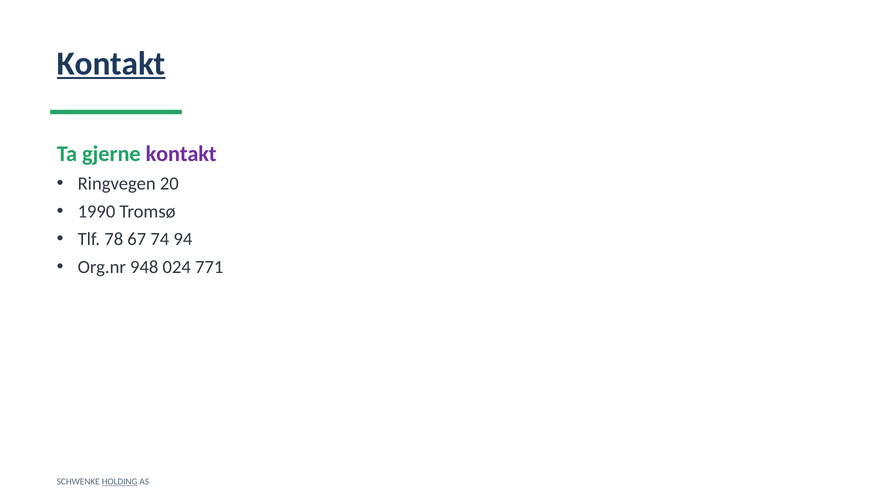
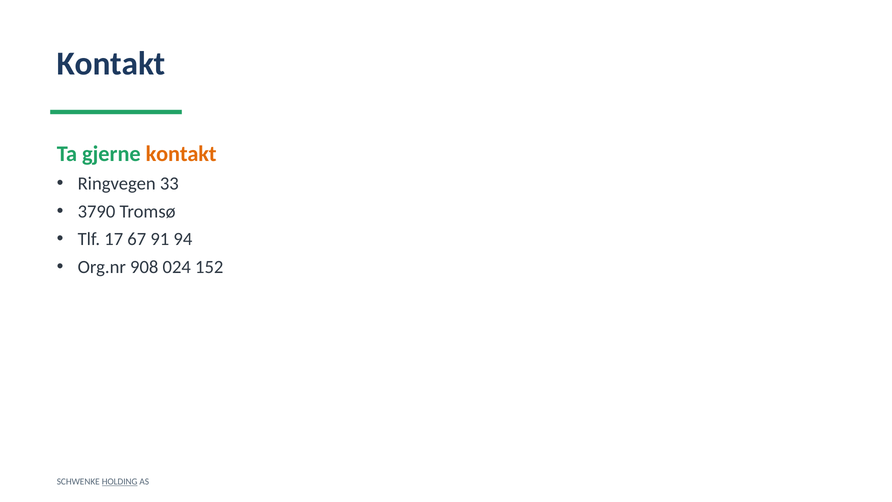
Kontakt at (111, 64) underline: present -> none
kontakt at (181, 154) colour: purple -> orange
20: 20 -> 33
1990: 1990 -> 3790
78: 78 -> 17
74: 74 -> 91
948: 948 -> 908
771: 771 -> 152
